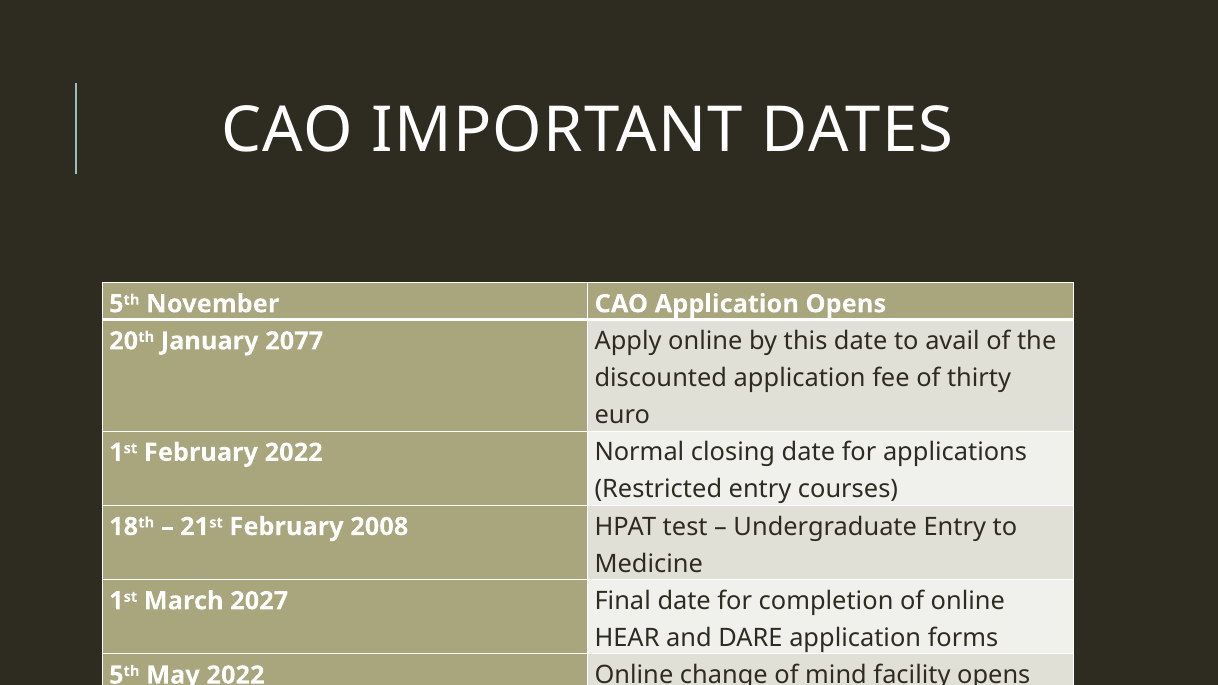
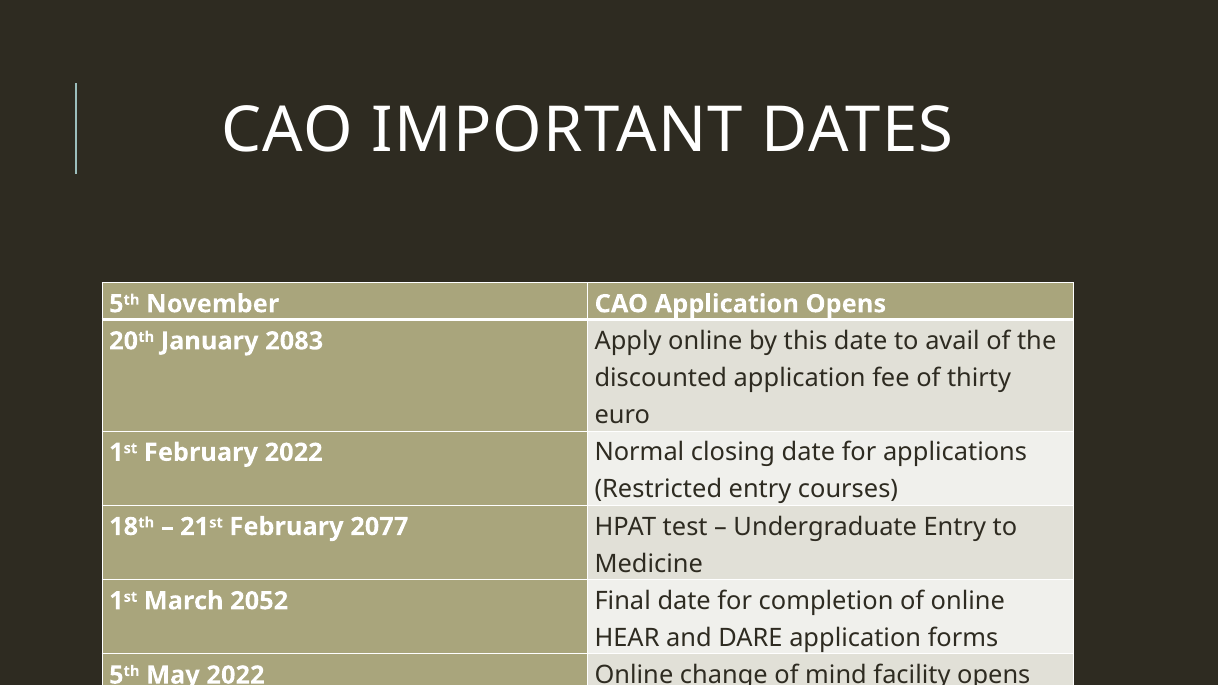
2077: 2077 -> 2083
2008: 2008 -> 2077
2027: 2027 -> 2052
